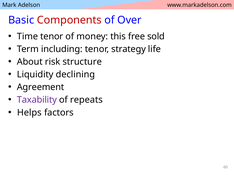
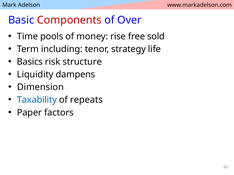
Time tenor: tenor -> pools
this: this -> rise
About: About -> Basics
declining: declining -> dampens
Agreement: Agreement -> Dimension
Taxability colour: purple -> blue
Helps: Helps -> Paper
